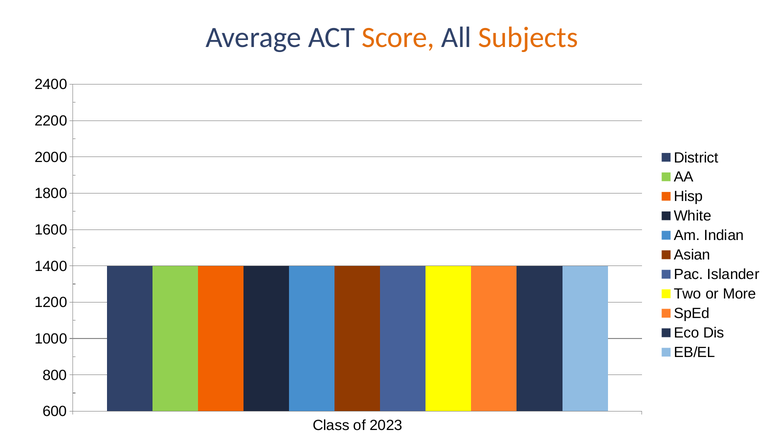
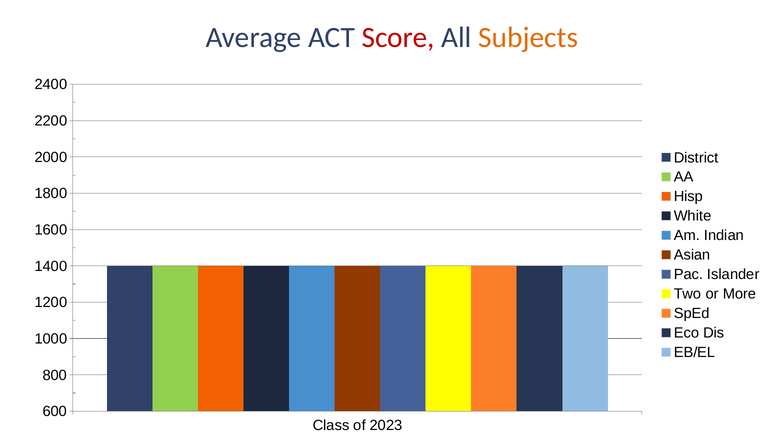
Score colour: orange -> red
